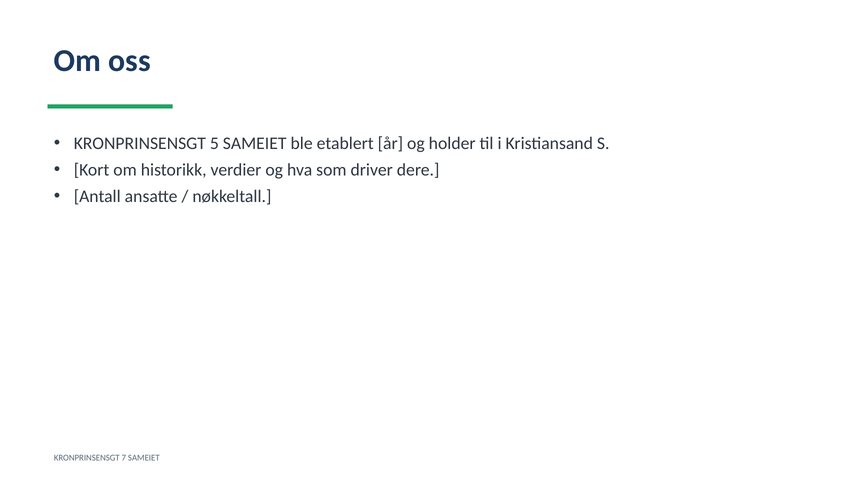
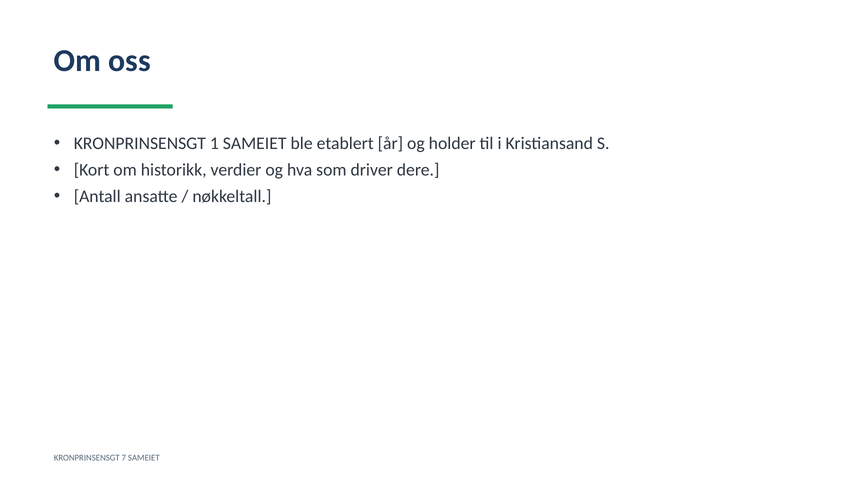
5: 5 -> 1
